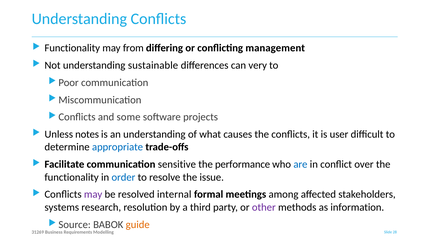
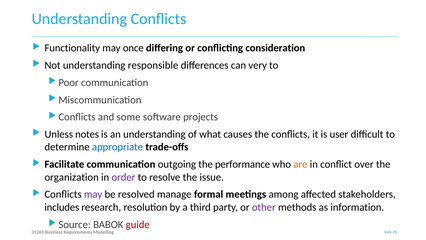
from: from -> once
management: management -> consideration
sustainable: sustainable -> responsible
sensitive: sensitive -> outgoing
are colour: blue -> orange
functionality at (72, 177): functionality -> organization
order colour: blue -> purple
internal: internal -> manage
systems: systems -> includes
guide colour: orange -> red
